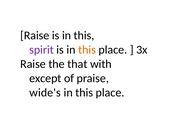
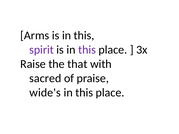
Raise at (35, 36): Raise -> Arms
this at (87, 50) colour: orange -> purple
except: except -> sacred
